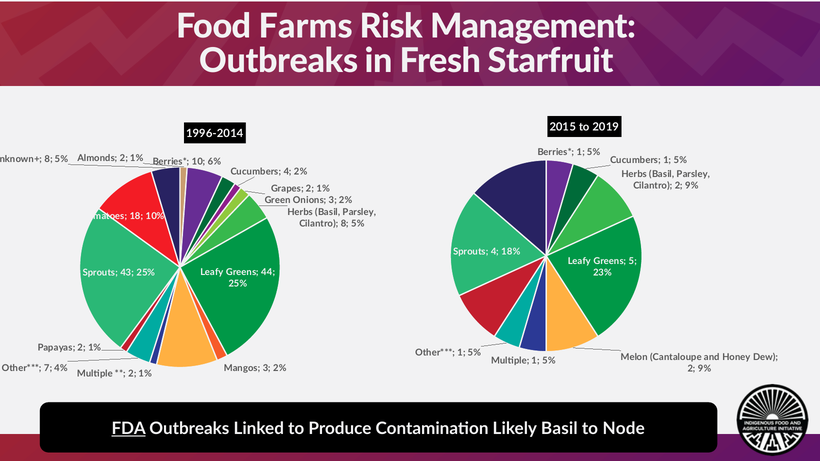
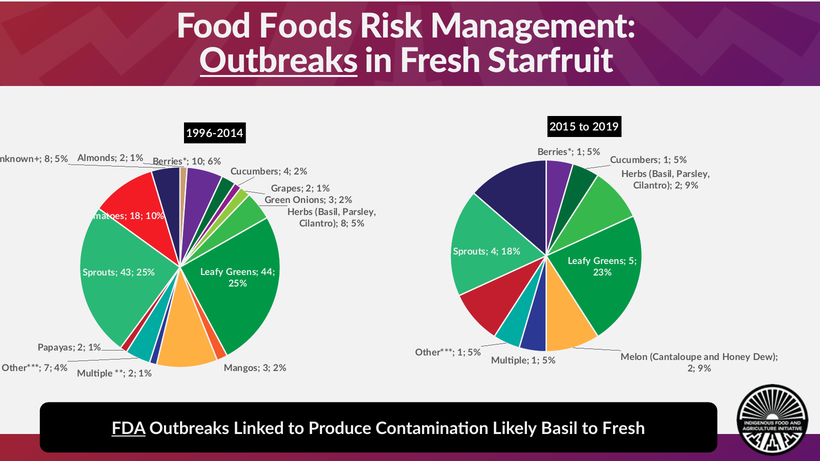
Farms: Farms -> Foods
Outbreaks at (279, 61) underline: none -> present
to Node: Node -> Fresh
